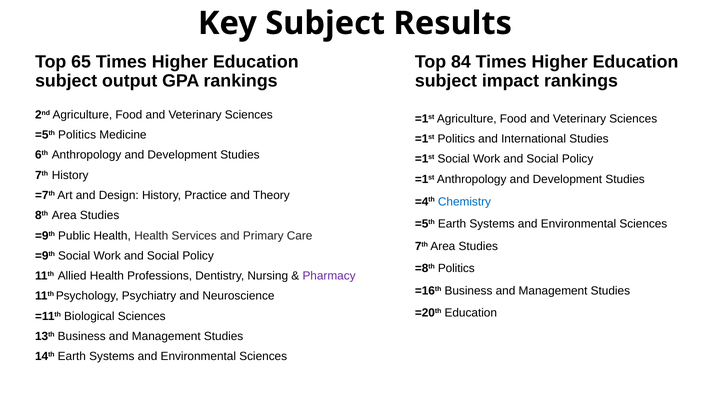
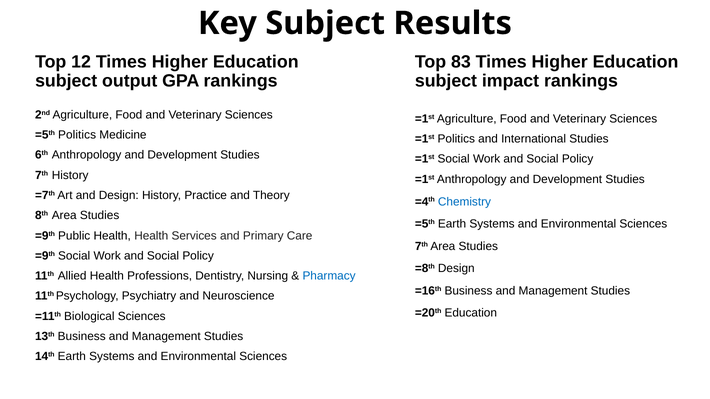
65: 65 -> 12
84: 84 -> 83
=8th Politics: Politics -> Design
Pharmacy colour: purple -> blue
